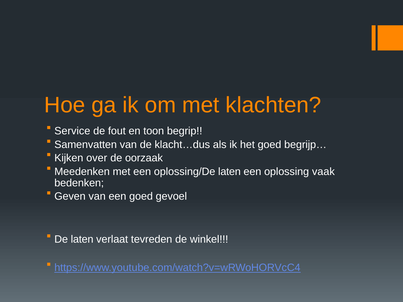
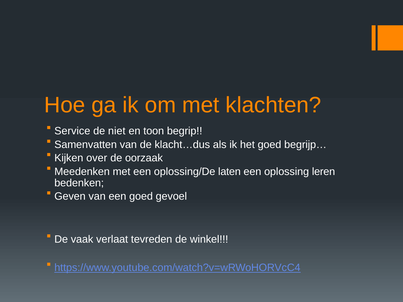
fout: fout -> niet
vaak: vaak -> leren
De laten: laten -> vaak
